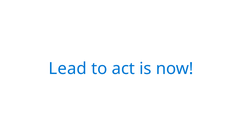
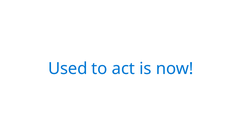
Lead: Lead -> Used
